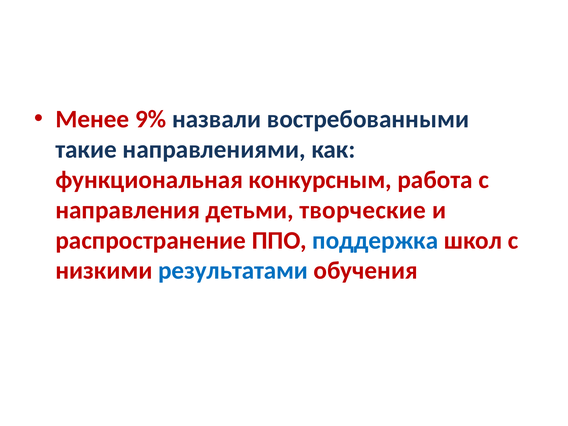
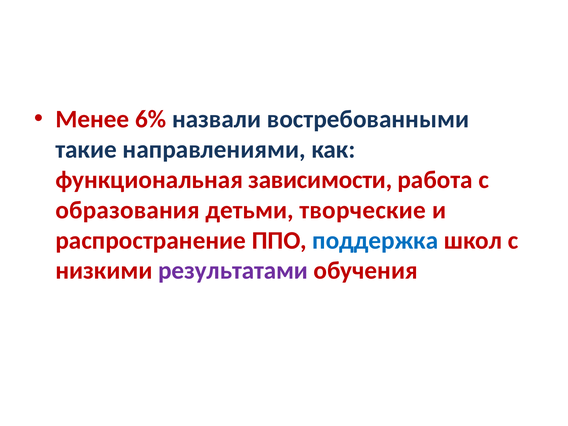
9%: 9% -> 6%
конкурсным: конкурсным -> зависимости
направления: направления -> образования
результатами colour: blue -> purple
